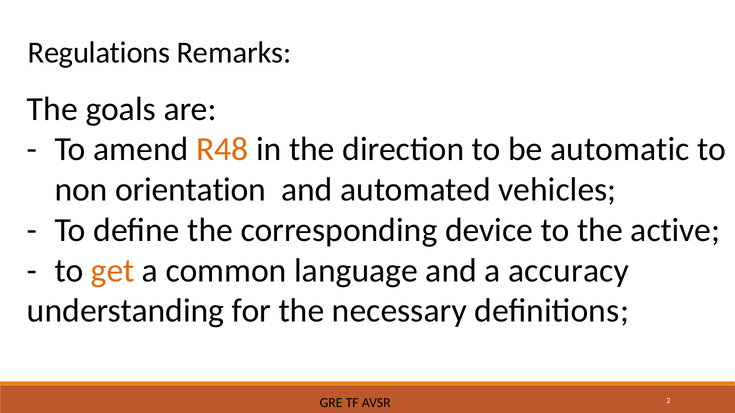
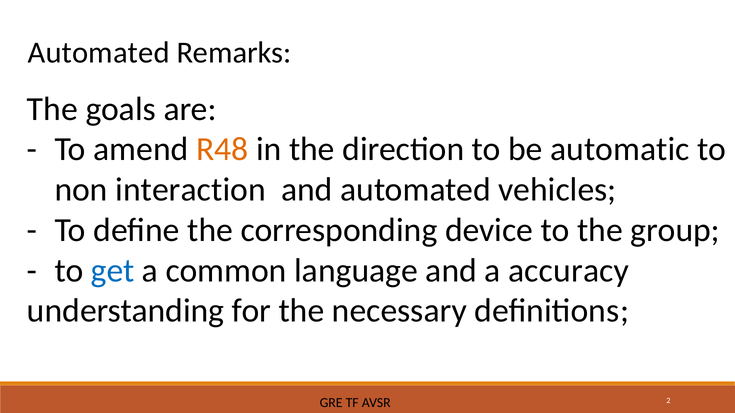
Regulations at (99, 53): Regulations -> Automated
orientation: orientation -> interaction
active: active -> group
get colour: orange -> blue
